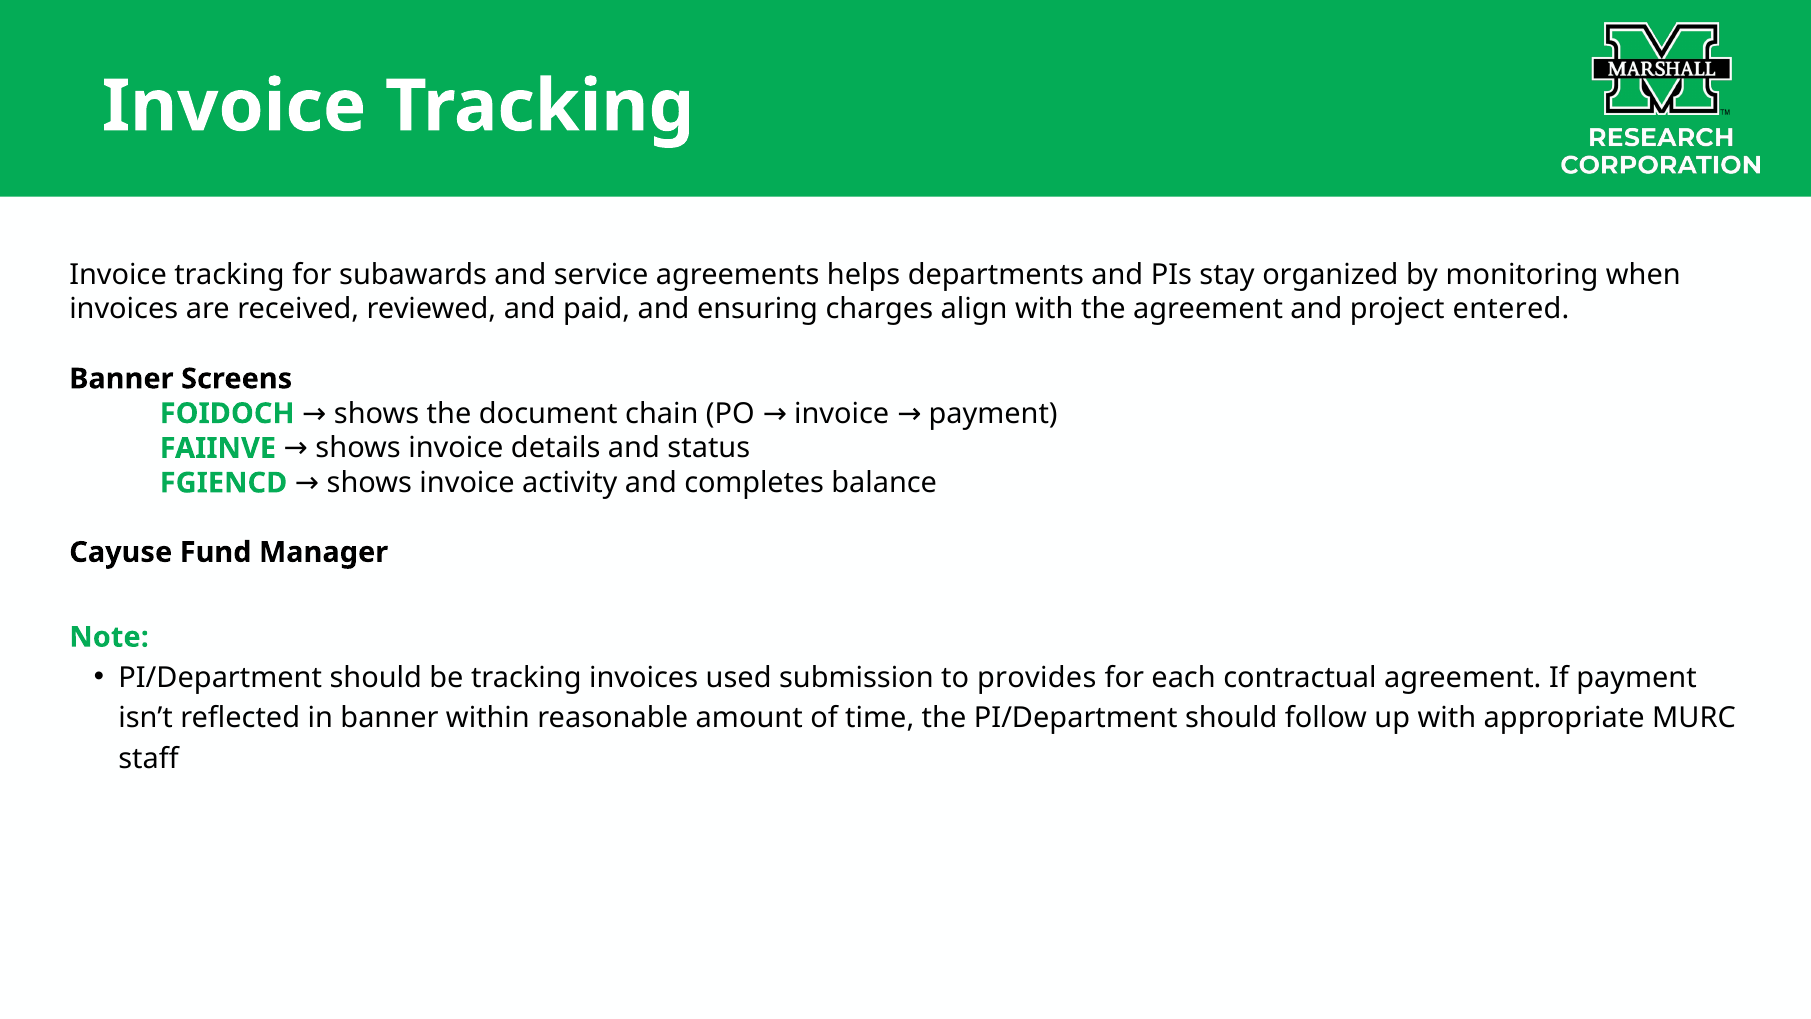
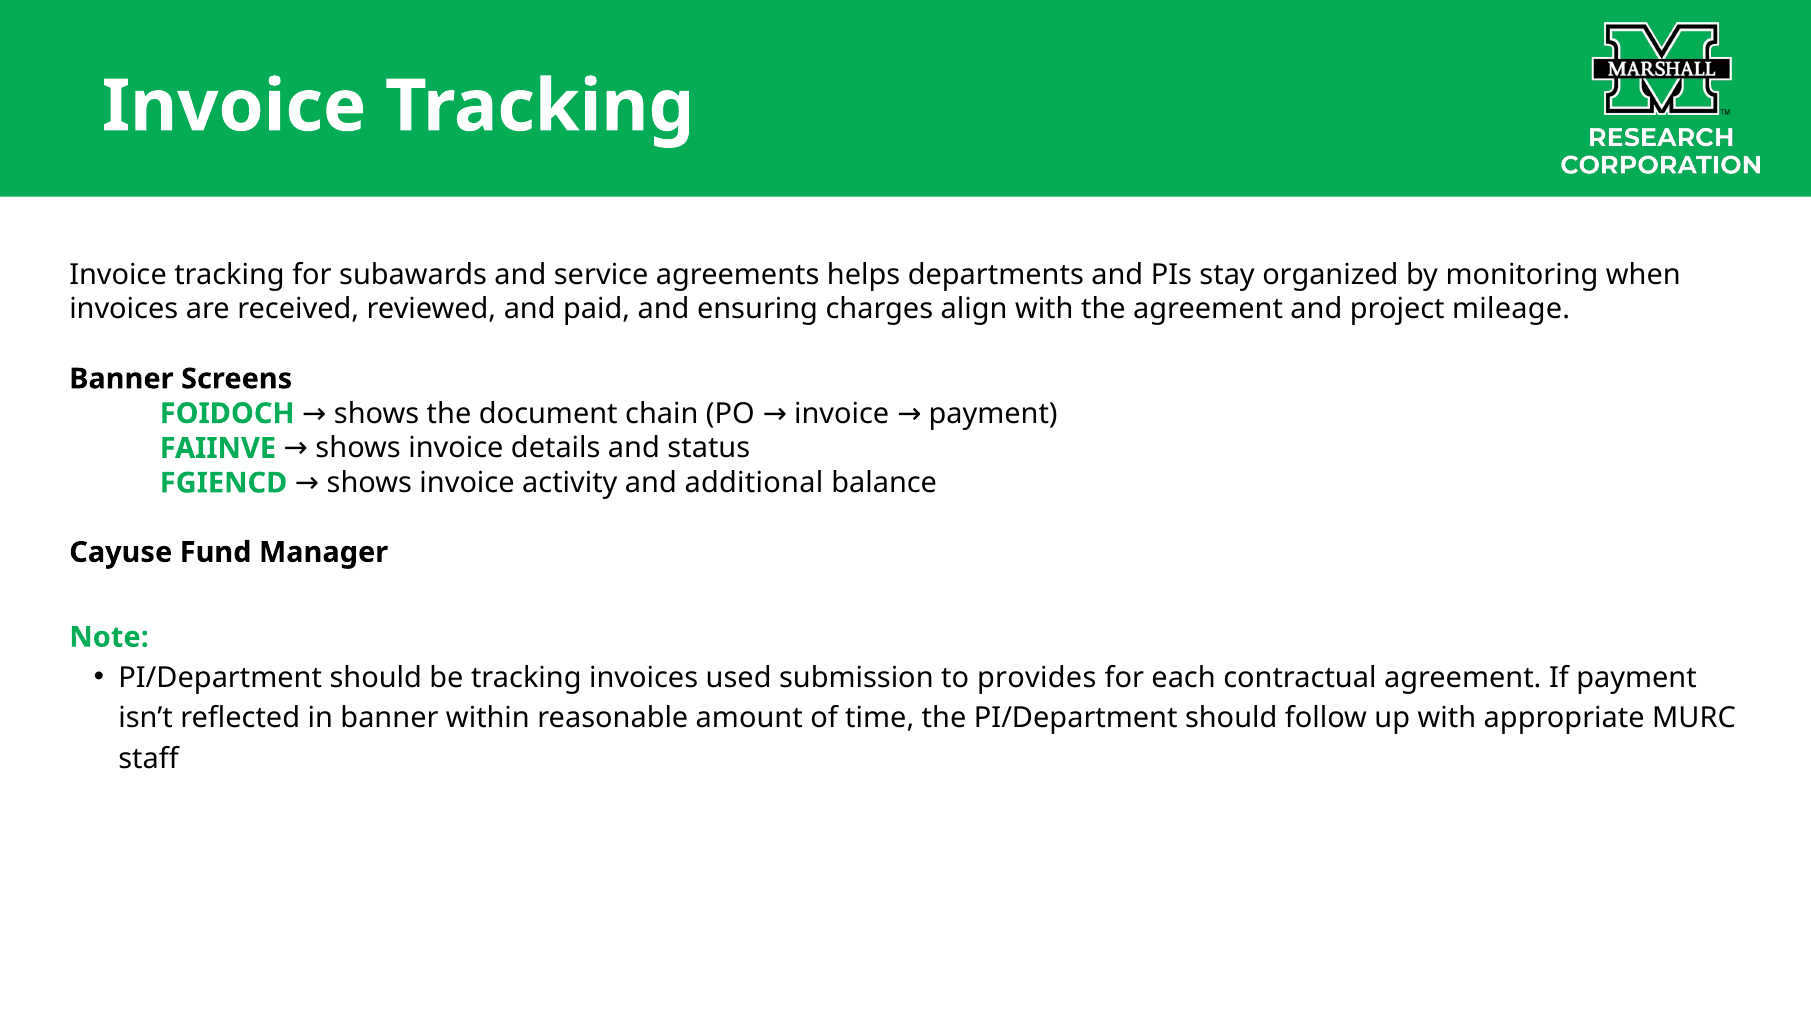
entered: entered -> mileage
completes: completes -> additional
